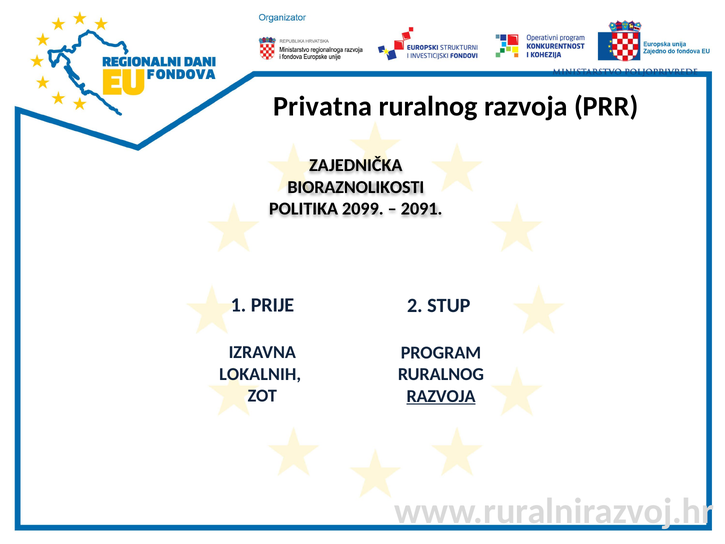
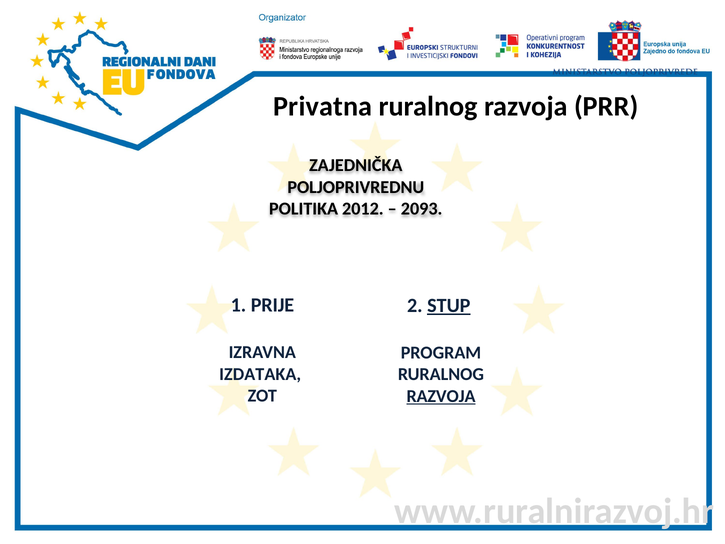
BIORAZNOLIKOSTI: BIORAZNOLIKOSTI -> POLJOPRIVREDNU
2099: 2099 -> 2012
2091: 2091 -> 2093
STUP underline: none -> present
LOKALNIH: LOKALNIH -> IZDATAKA
